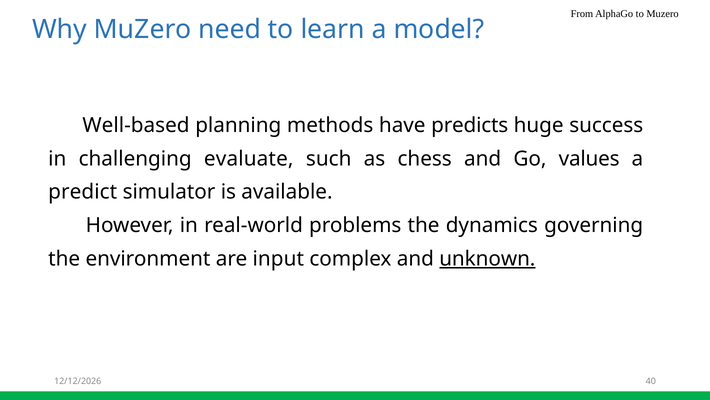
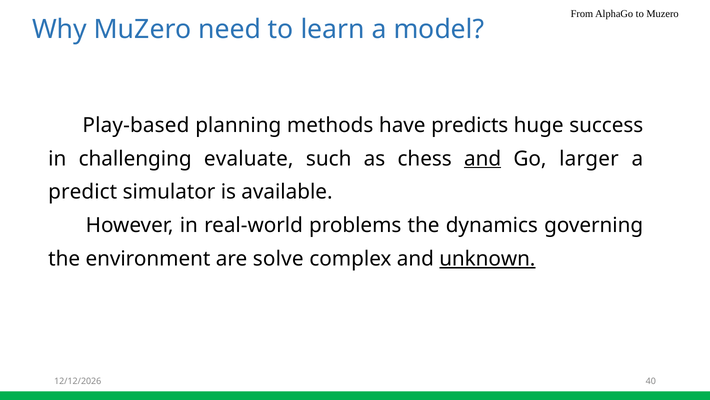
Well-based: Well-based -> Play-based
and at (483, 158) underline: none -> present
values: values -> larger
input: input -> solve
